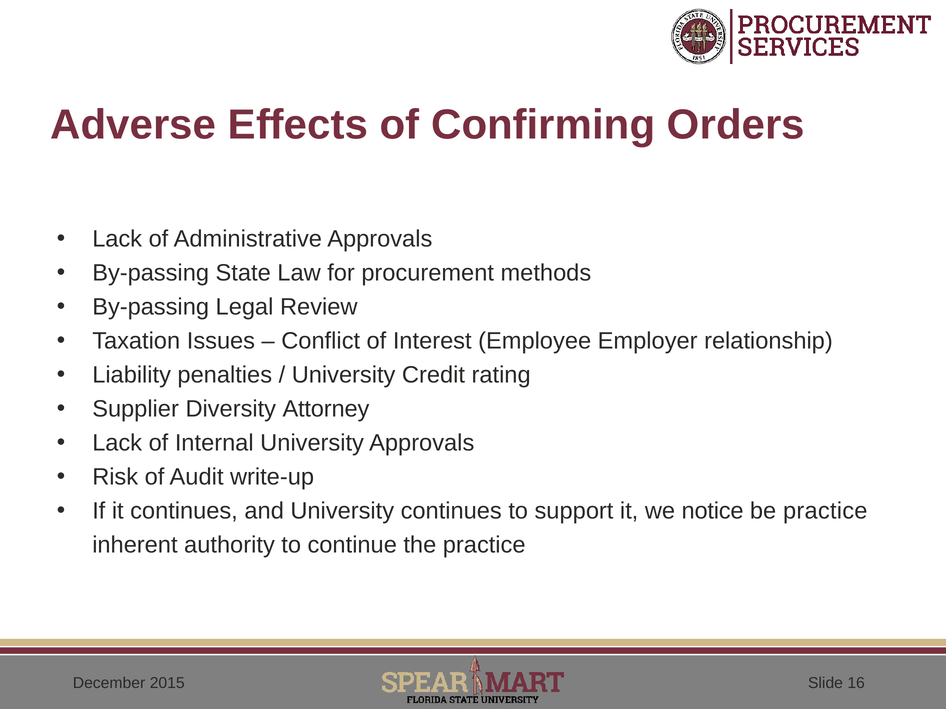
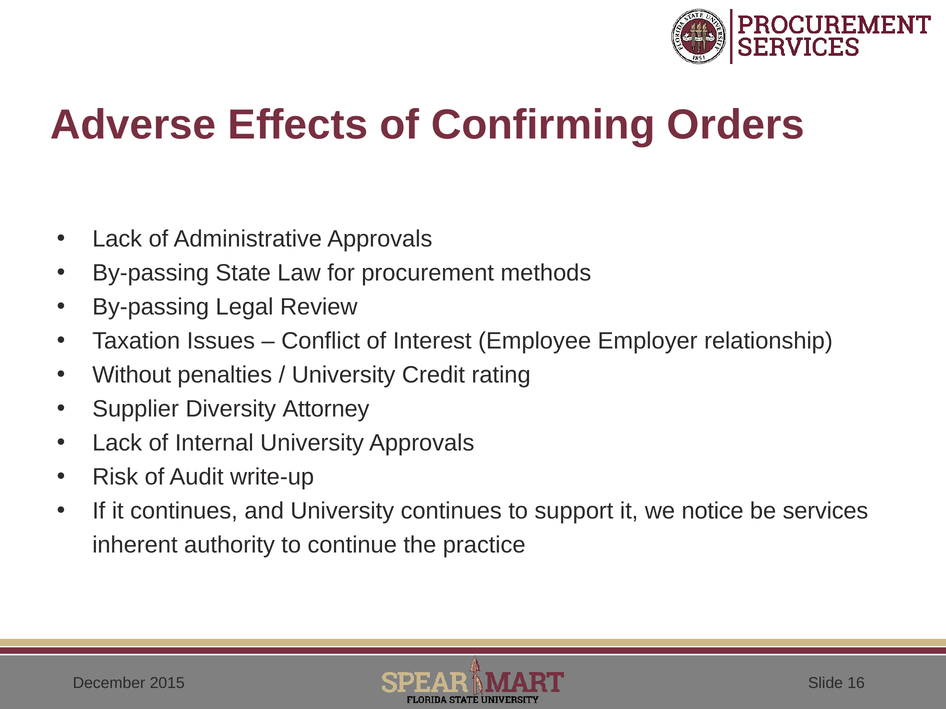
Liability: Liability -> Without
be practice: practice -> services
